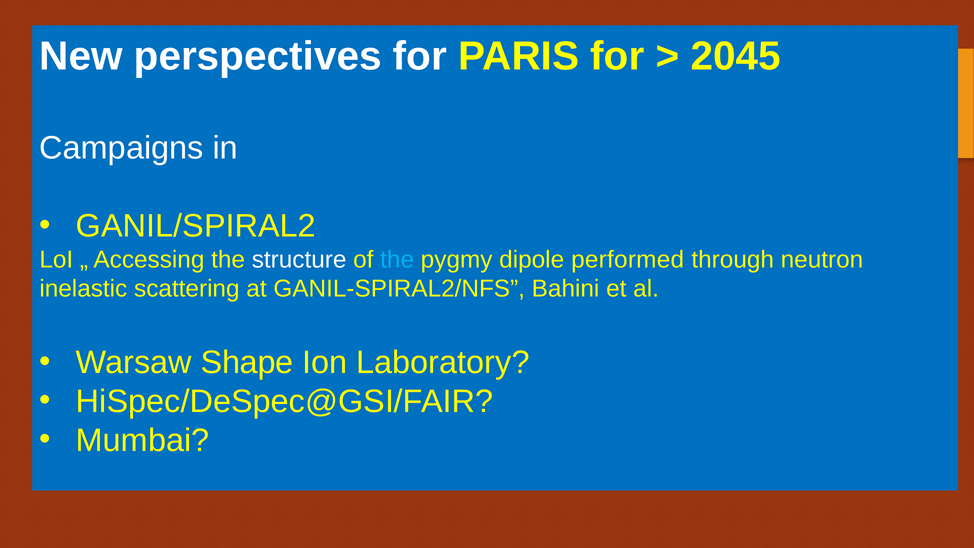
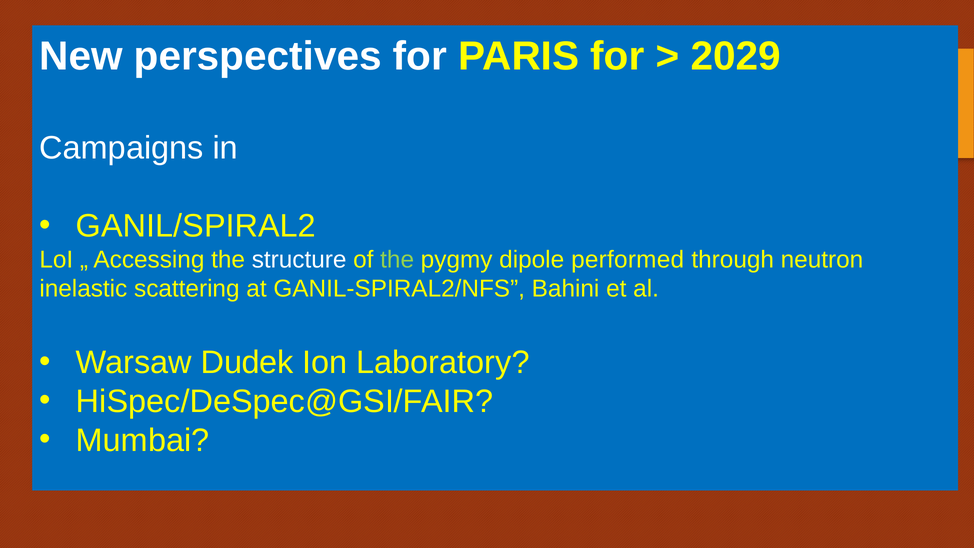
2045: 2045 -> 2029
the at (397, 260) colour: light blue -> light green
Shape: Shape -> Dudek
